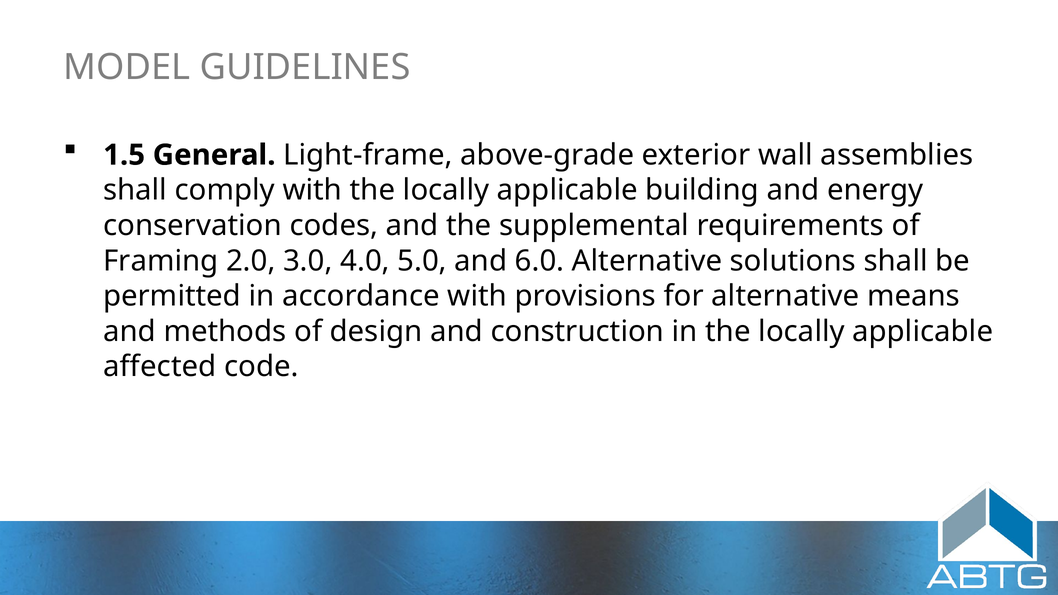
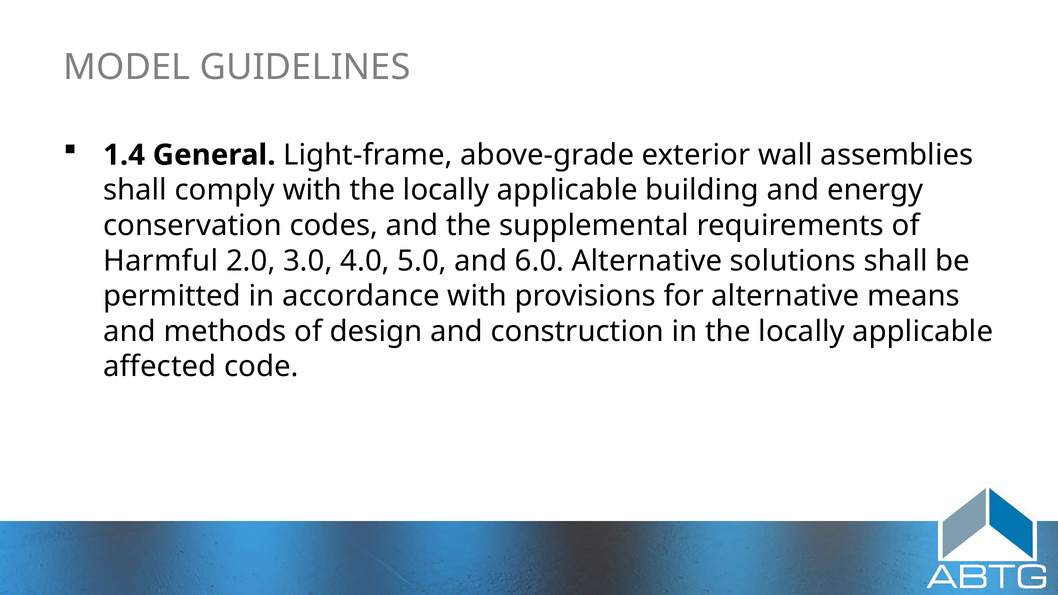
1.5: 1.5 -> 1.4
Framing: Framing -> Harmful
